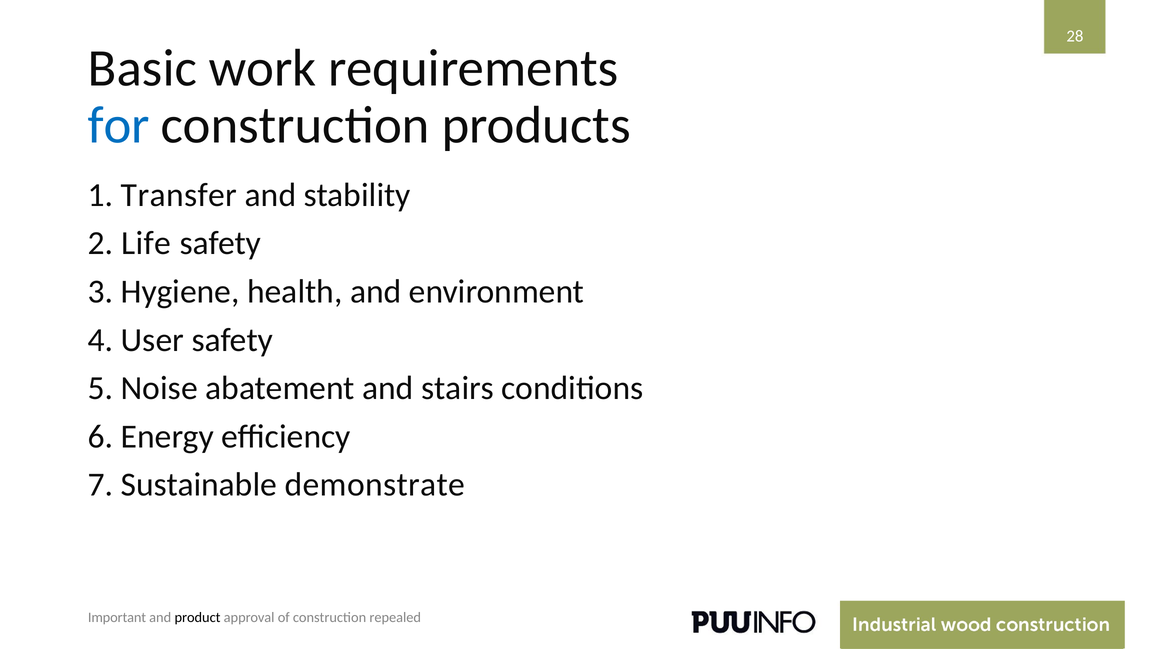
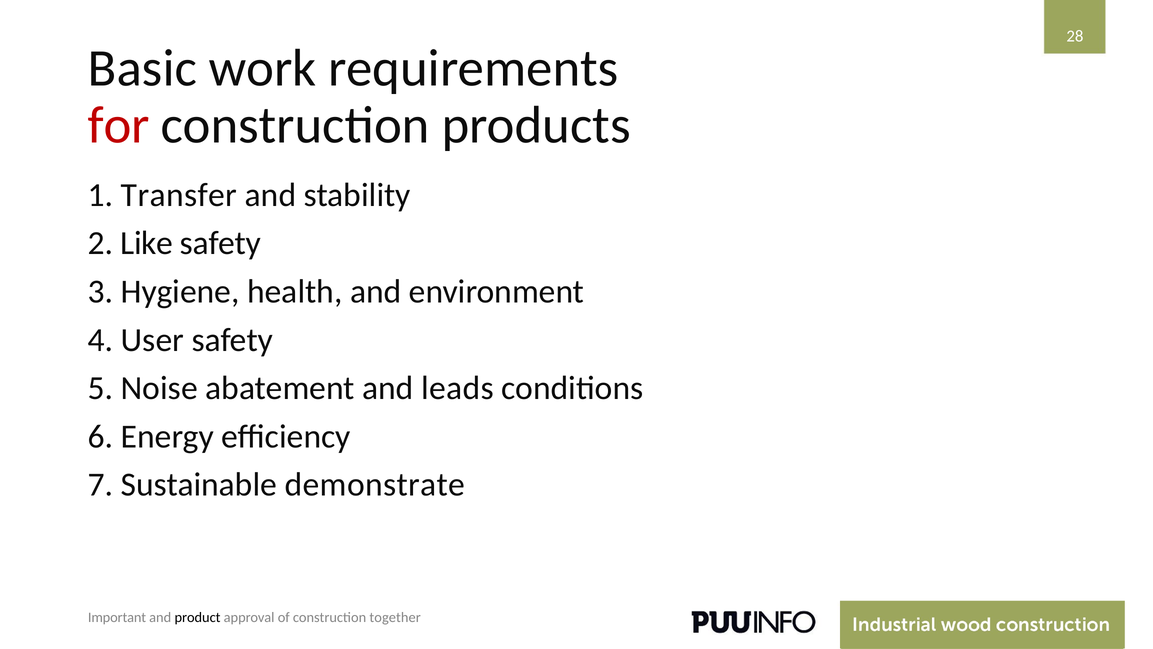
for colour: blue -> red
Life: Life -> Like
stairs: stairs -> leads
repealed: repealed -> together
